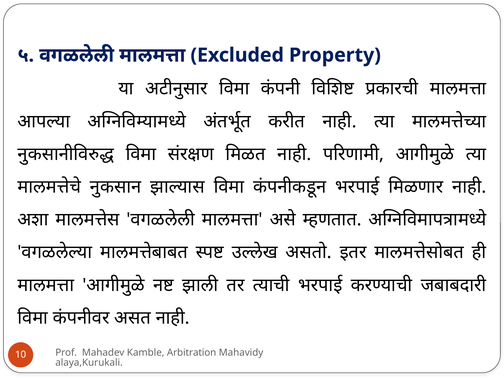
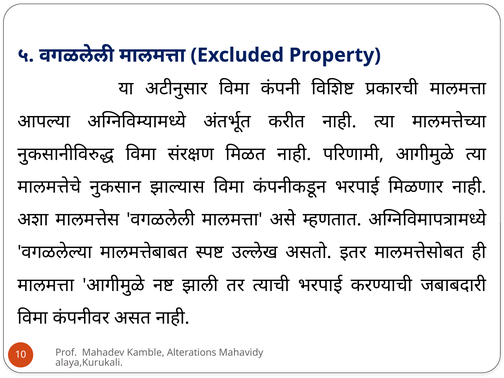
Arbitration: Arbitration -> Alterations
